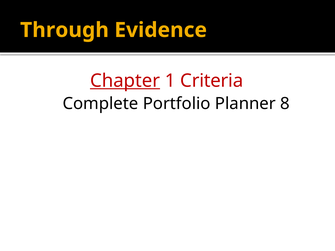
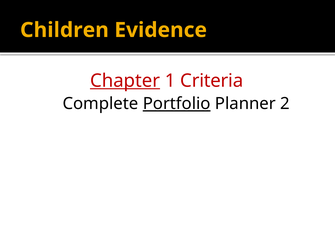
Through: Through -> Children
Portfolio underline: none -> present
8: 8 -> 2
